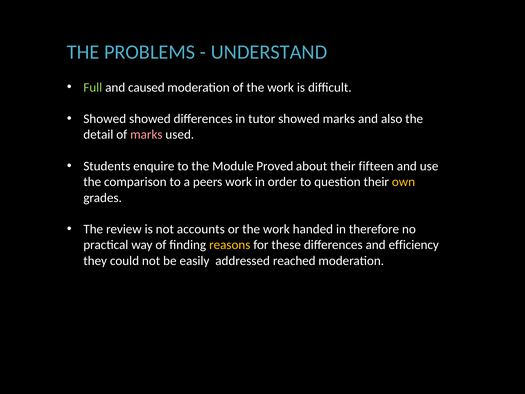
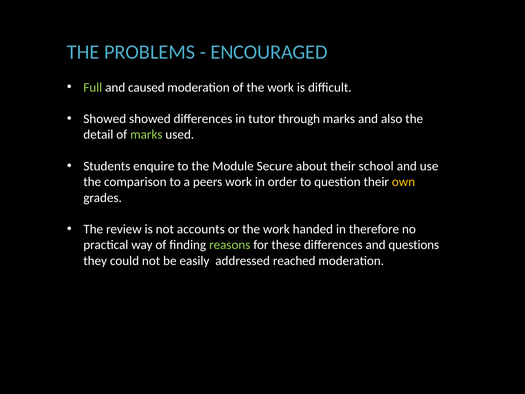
UNDERSTAND: UNDERSTAND -> ENCOURAGED
tutor showed: showed -> through
marks at (146, 135) colour: pink -> light green
Proved: Proved -> Secure
fifteen: fifteen -> school
reasons colour: yellow -> light green
efficiency: efficiency -> questions
